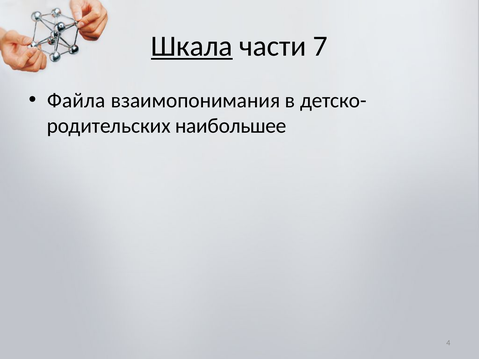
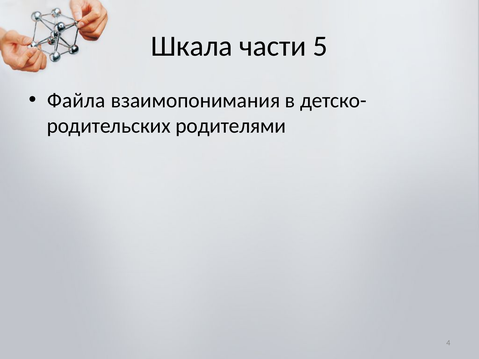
Шкала underline: present -> none
7: 7 -> 5
наибольшее: наибольшее -> родителями
